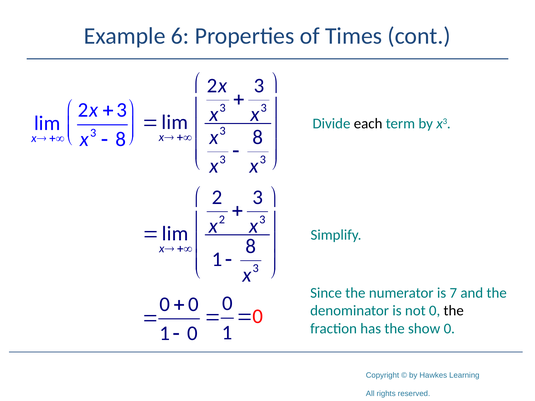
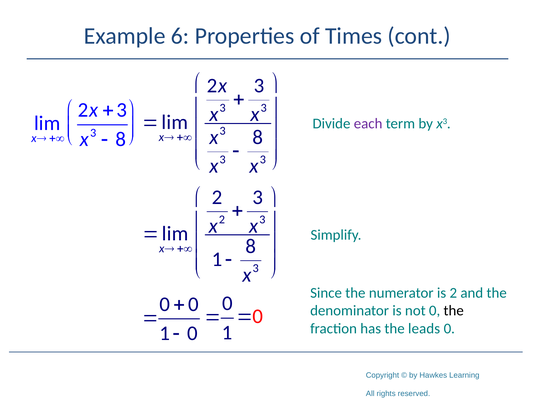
each colour: black -> purple
is 7: 7 -> 2
show: show -> leads
